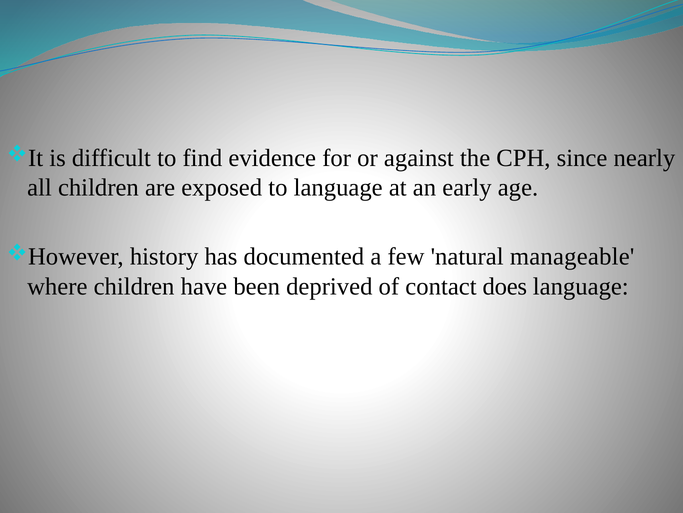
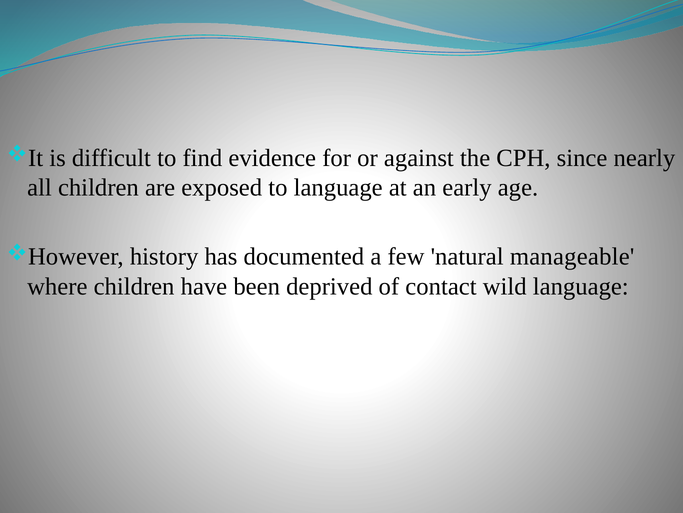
does: does -> wild
